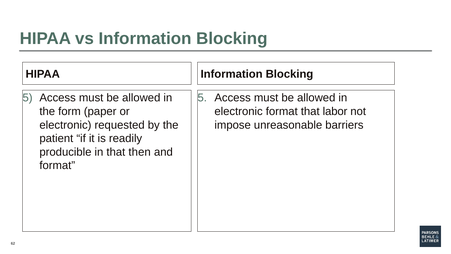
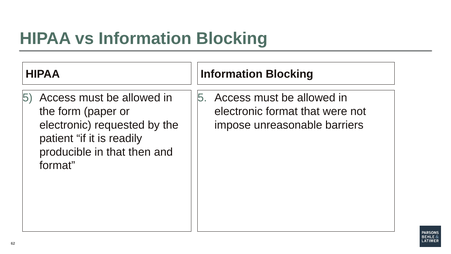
labor: labor -> were
